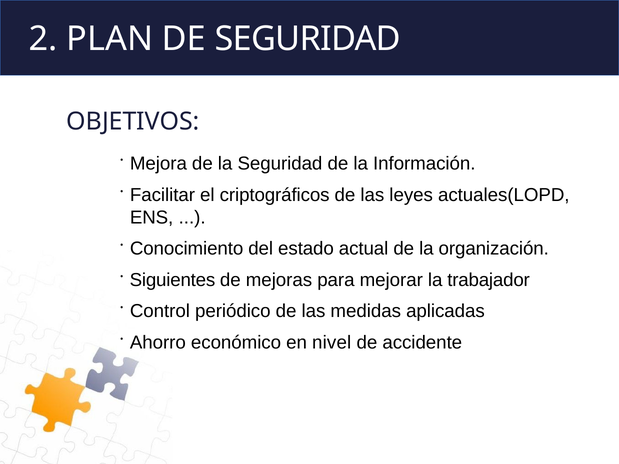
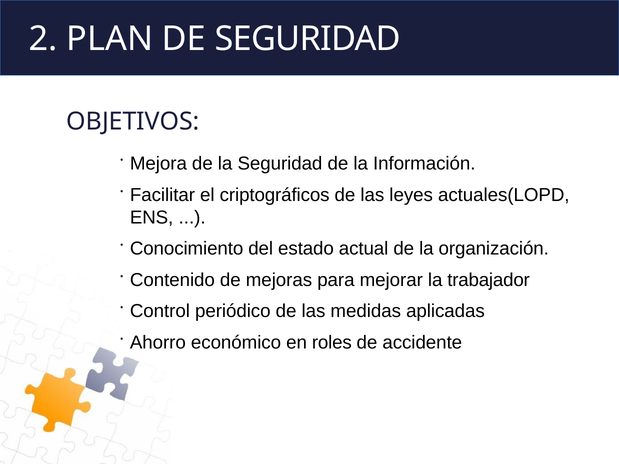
Siguientes: Siguientes -> Contenido
nivel: nivel -> roles
